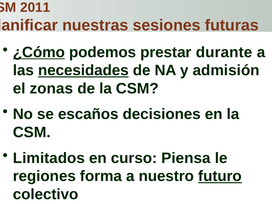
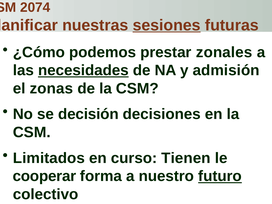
2011: 2011 -> 2074
sesiones underline: none -> present
¿Cómo underline: present -> none
durante: durante -> zonales
escaños: escaños -> decisión
Piensa: Piensa -> Tienen
regiones: regiones -> cooperar
